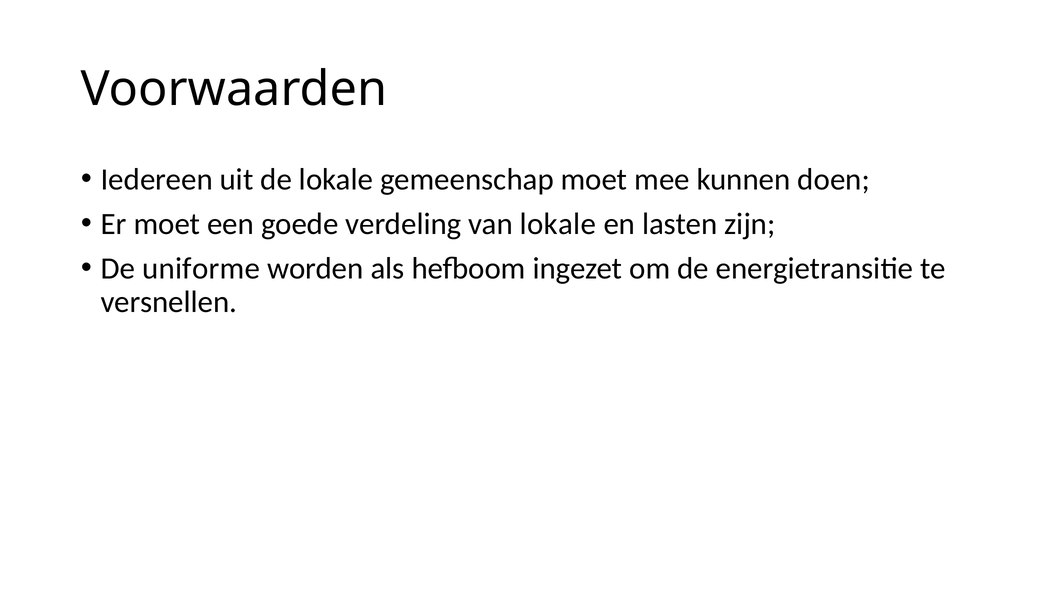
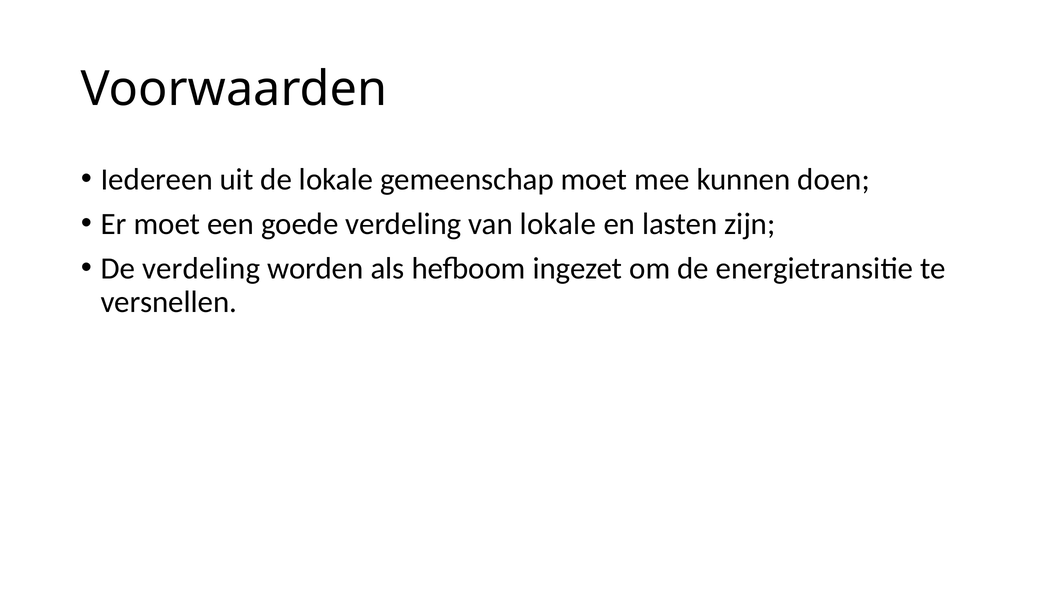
De uniforme: uniforme -> verdeling
